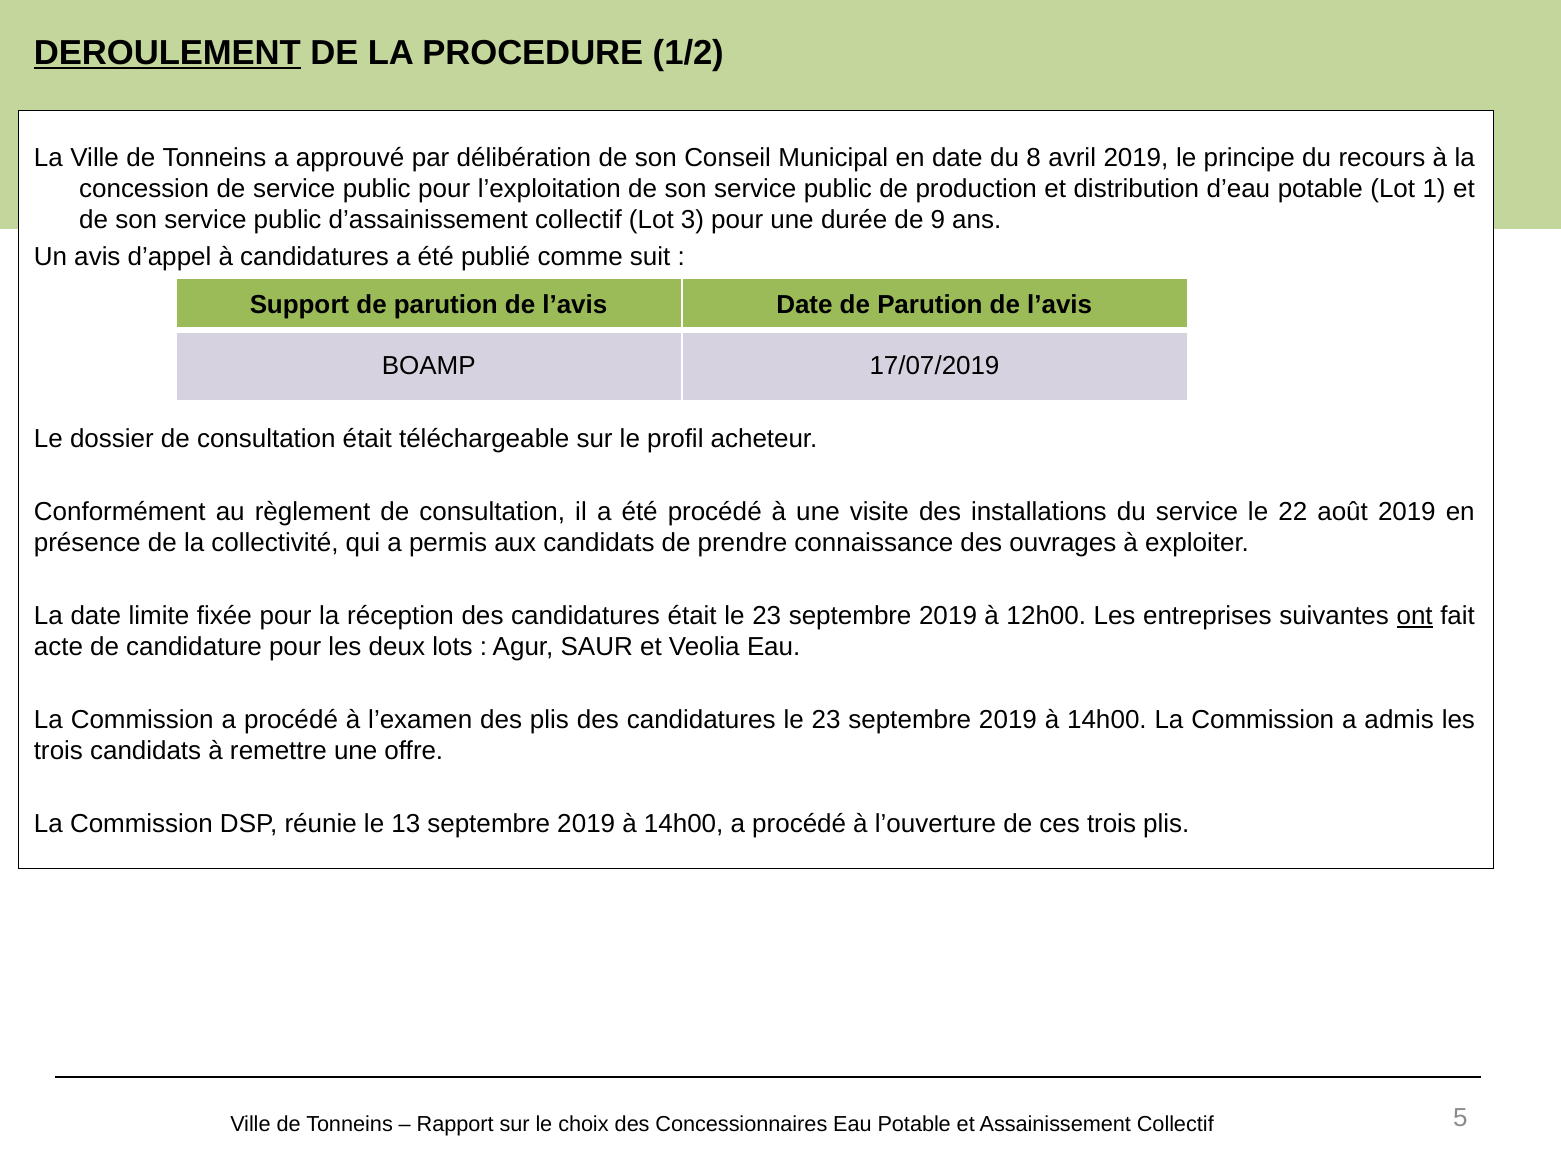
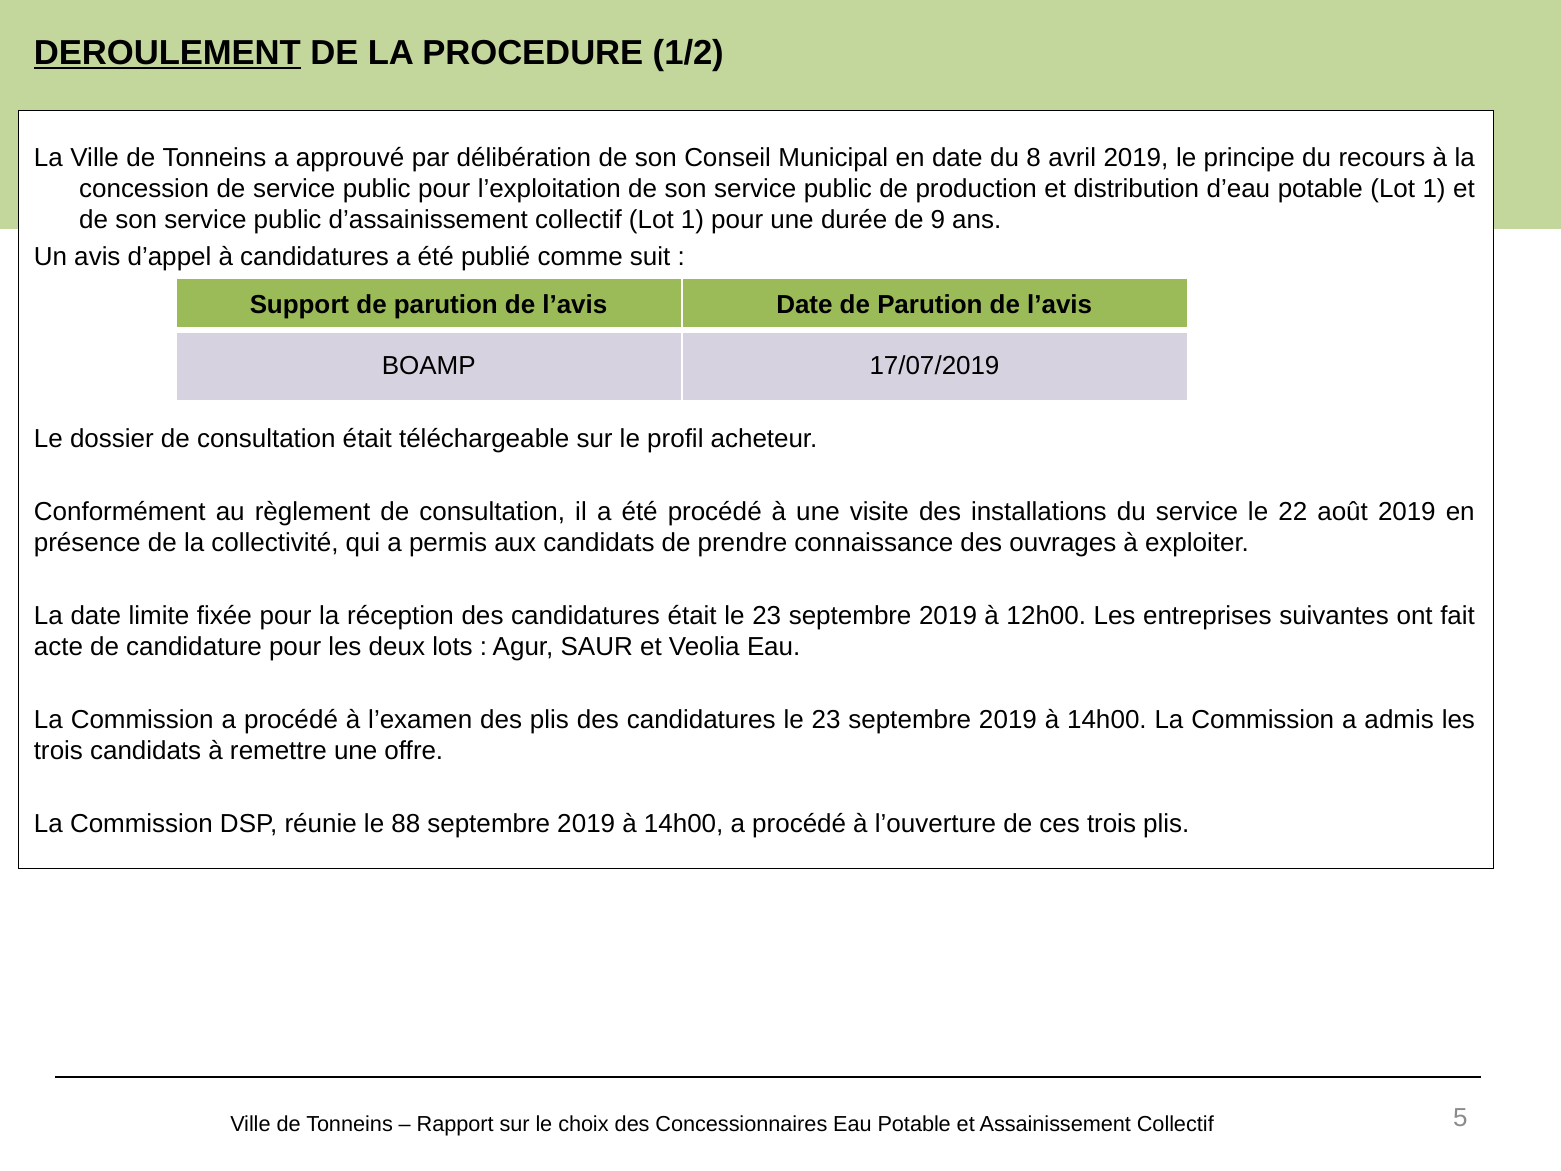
collectif Lot 3: 3 -> 1
ont underline: present -> none
13: 13 -> 88
